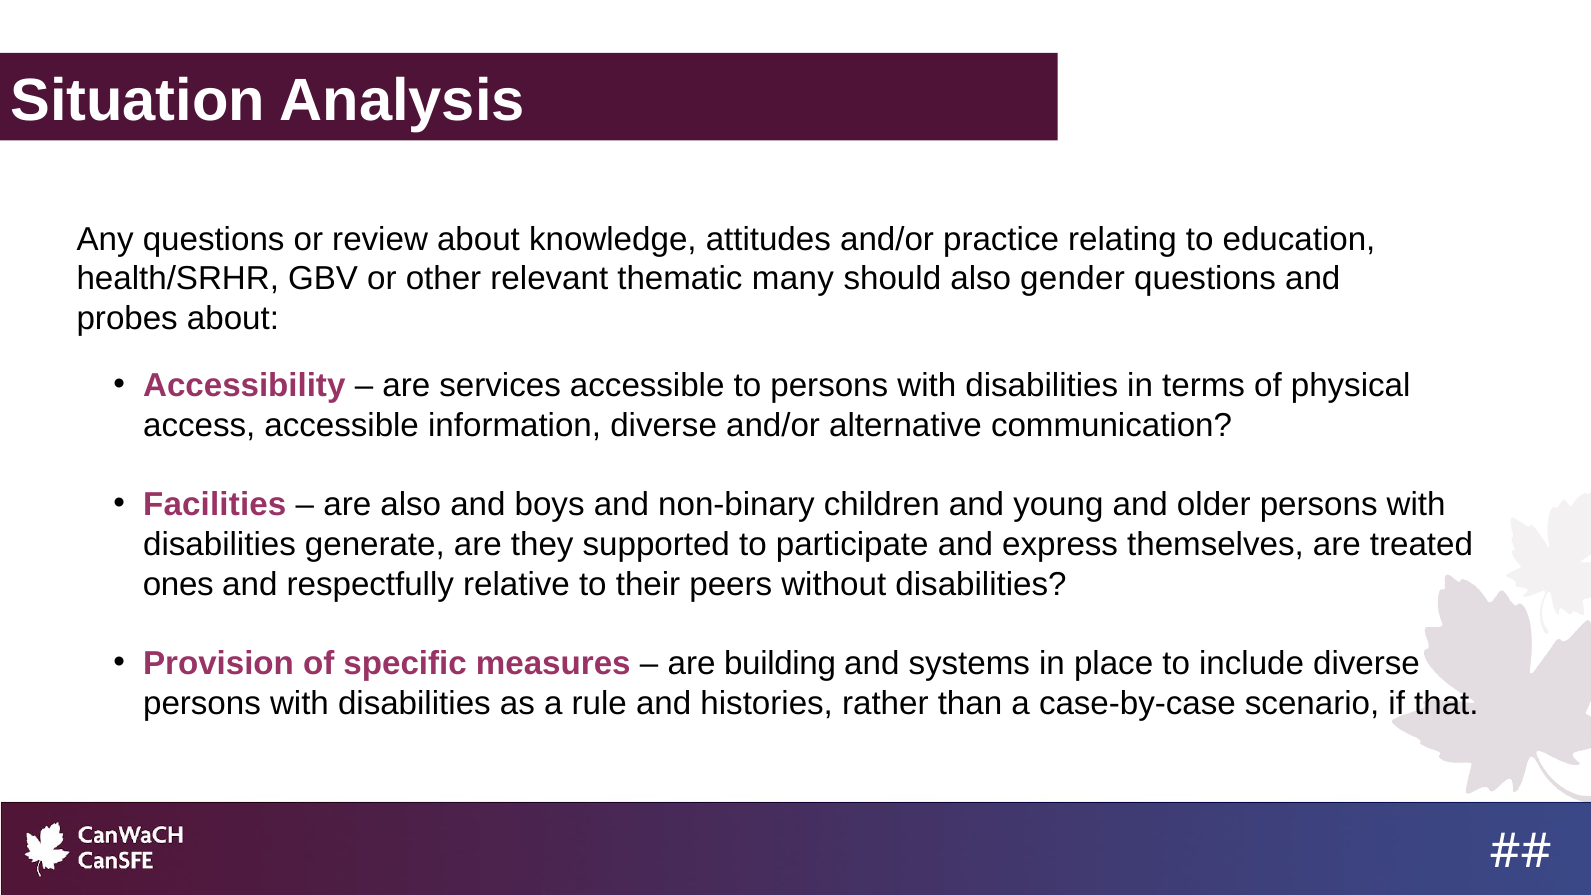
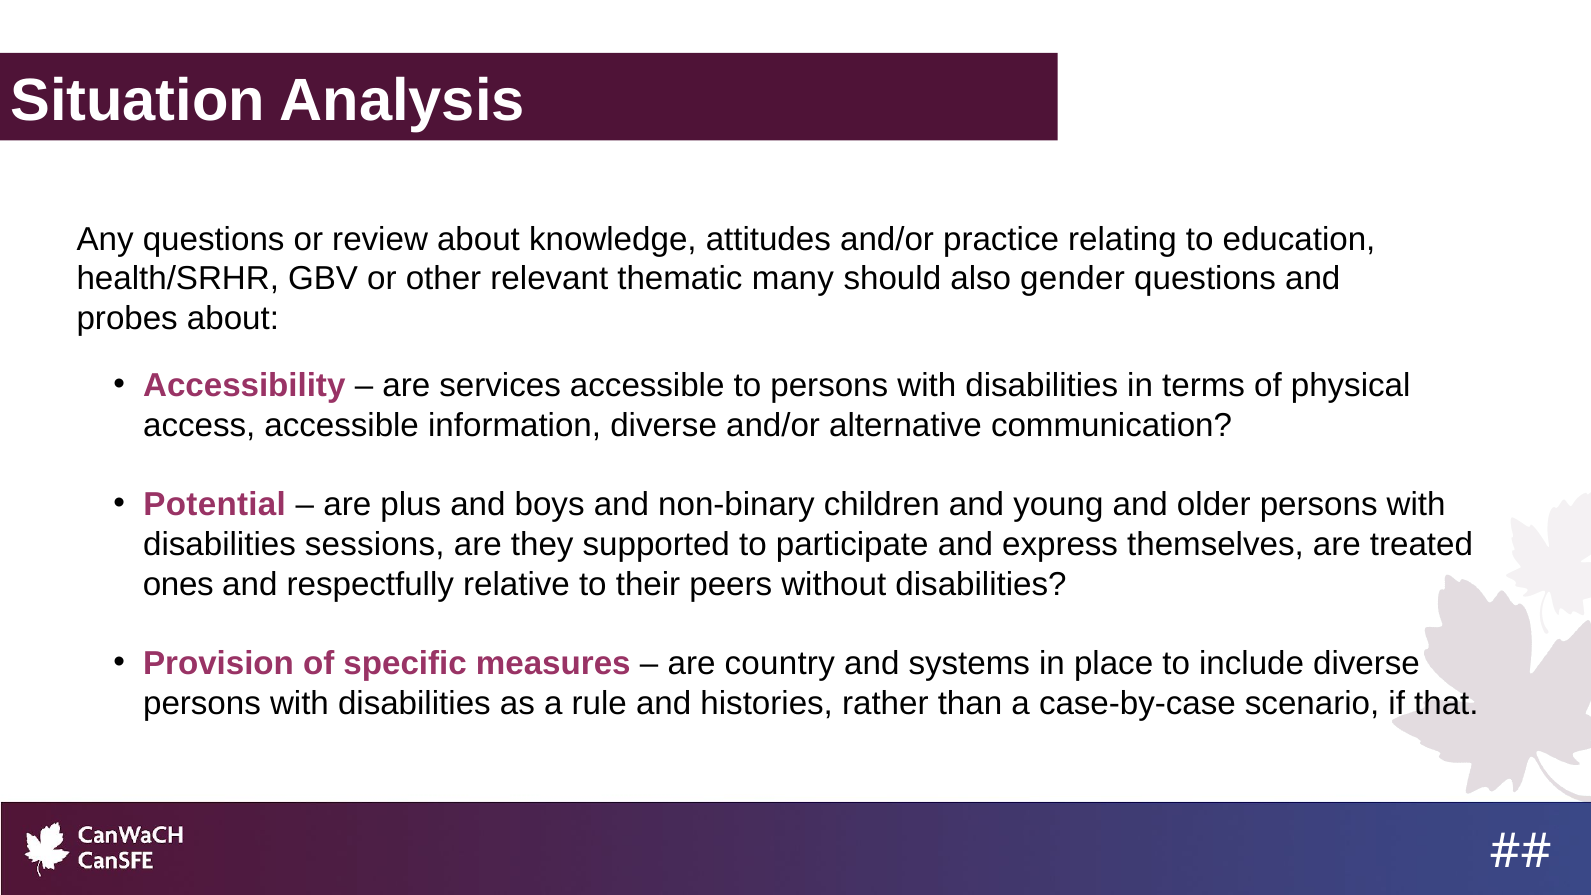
Facilities: Facilities -> Potential
are also: also -> plus
generate: generate -> sessions
building: building -> country
